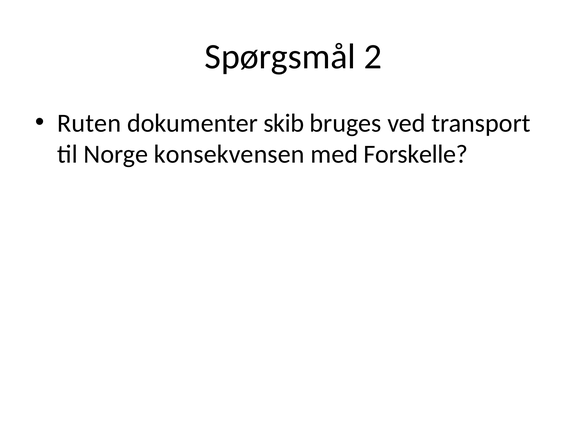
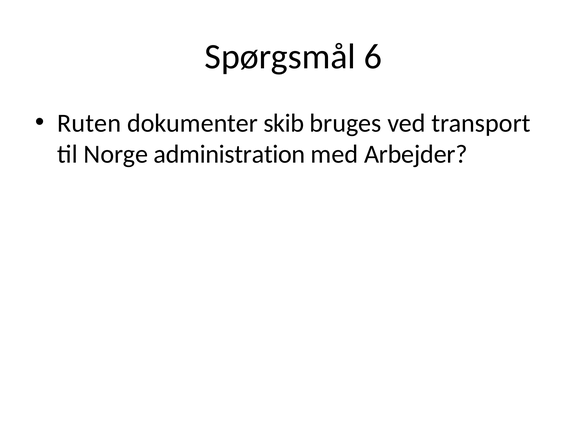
2: 2 -> 6
konsekvensen: konsekvensen -> administration
Forskelle: Forskelle -> Arbejder
